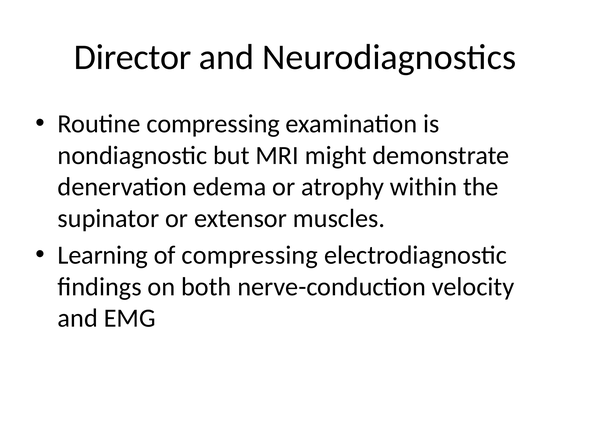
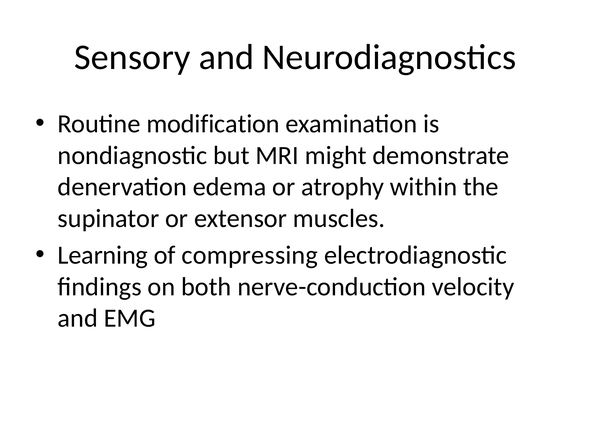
Director: Director -> Sensory
Routine compressing: compressing -> modification
